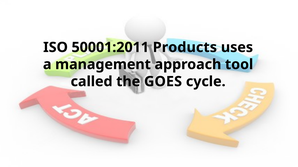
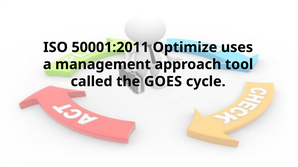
Products: Products -> Optimize
